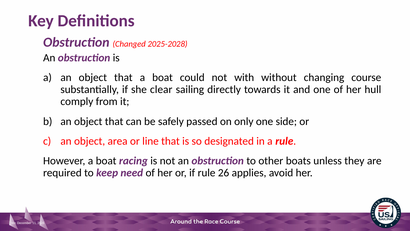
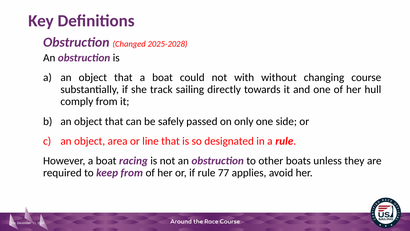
clear: clear -> track
keep need: need -> from
26: 26 -> 77
